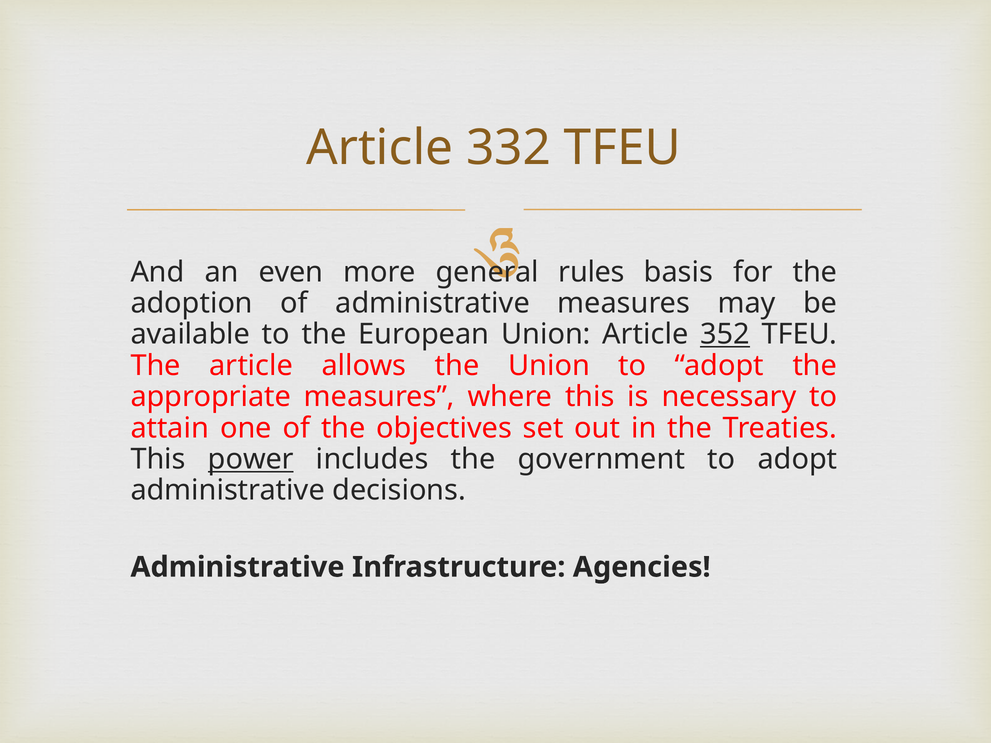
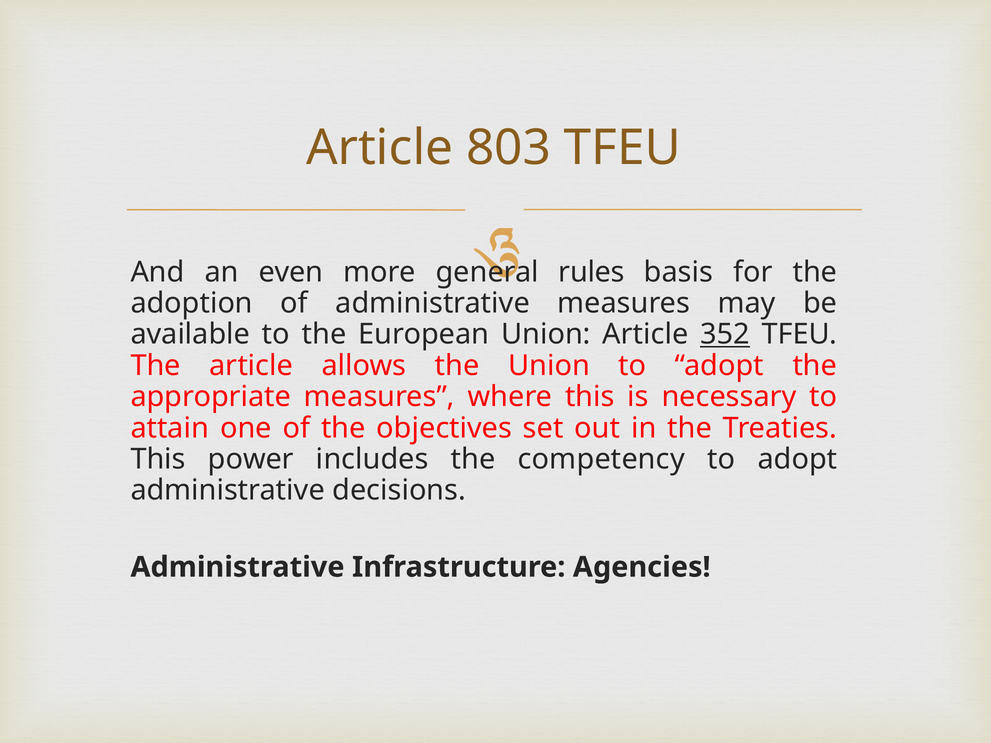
332: 332 -> 803
power underline: present -> none
government: government -> competency
